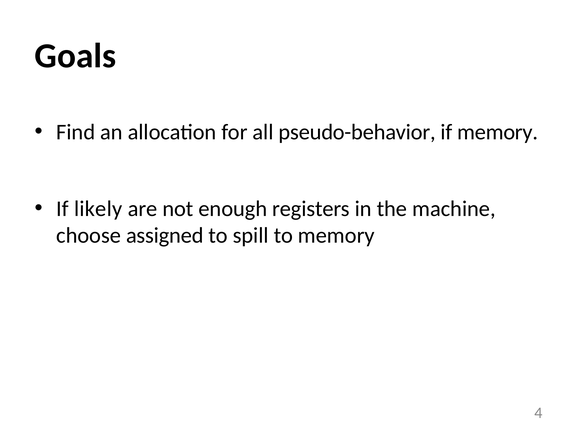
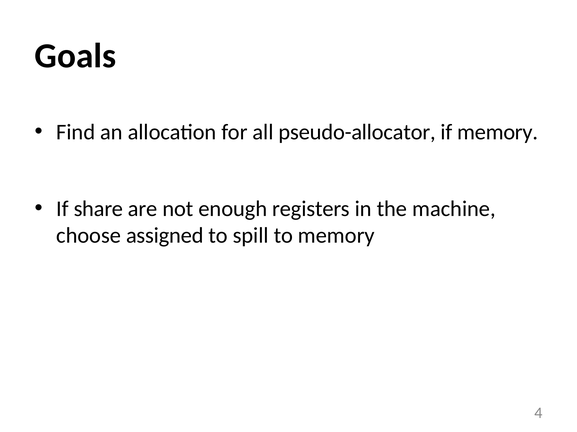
pseudo-behavior: pseudo-behavior -> pseudo-allocator
likely: likely -> share
